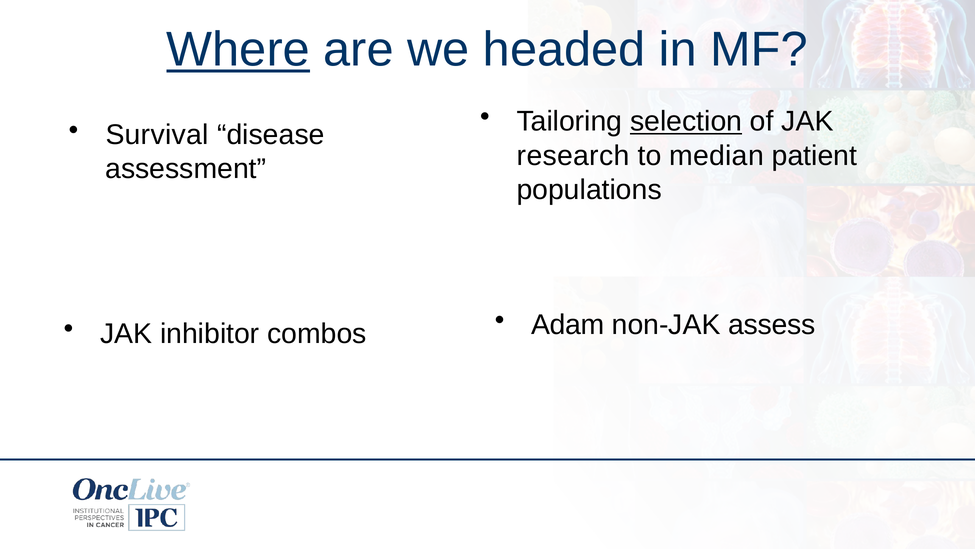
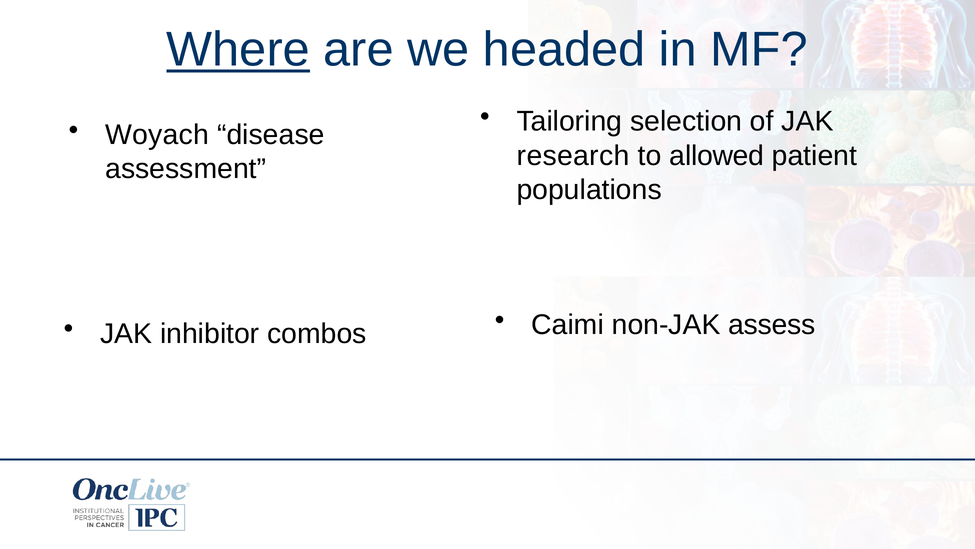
selection underline: present -> none
Survival: Survival -> Woyach
median: median -> allowed
Adam: Adam -> Caimi
